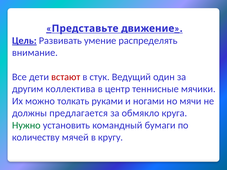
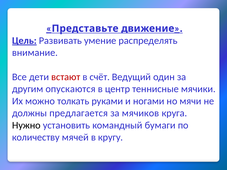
стук: стук -> счёт
коллектива: коллектива -> опускаются
обмякло: обмякло -> мячиков
Нужно colour: green -> black
